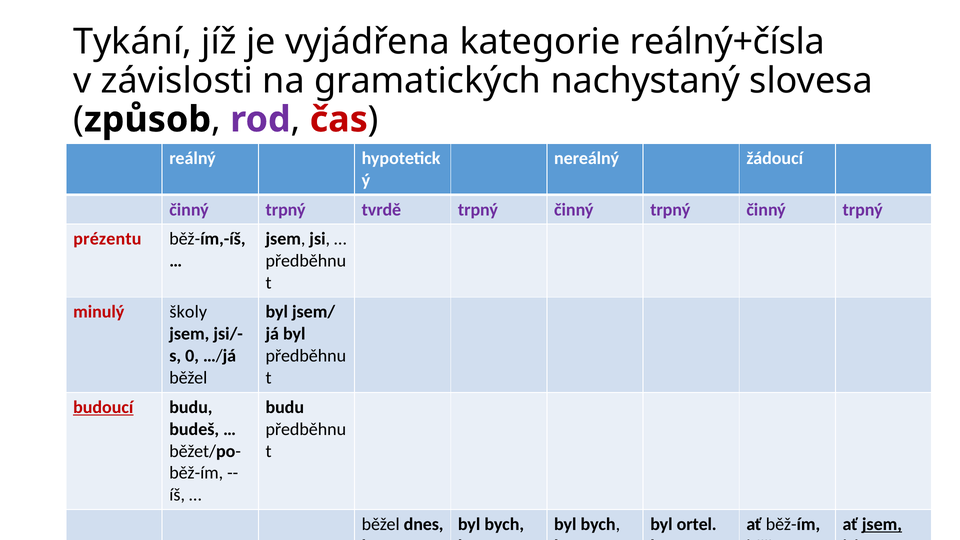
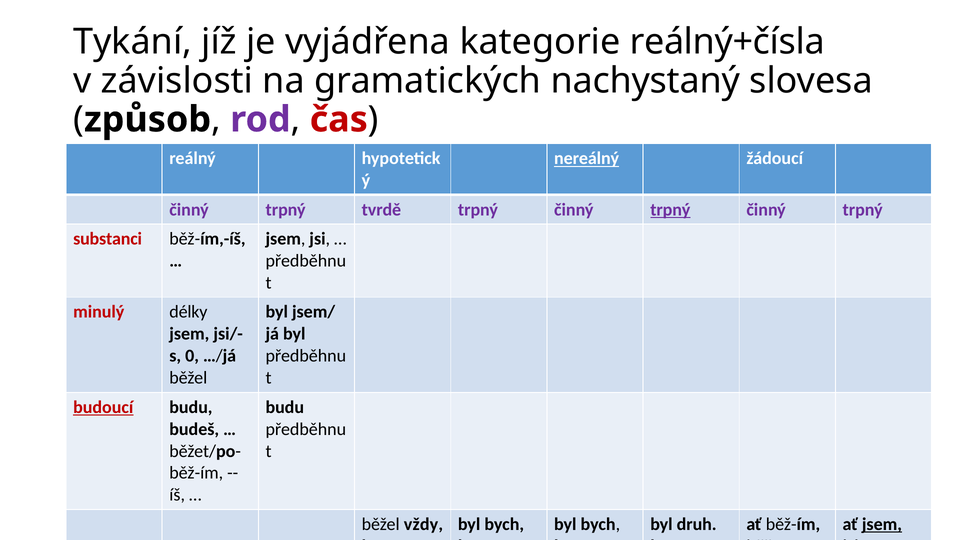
nereálný underline: none -> present
trpný at (670, 210) underline: none -> present
prézentu: prézentu -> substanci
školy: školy -> délky
dnes: dnes -> vždy
ortel: ortel -> druh
